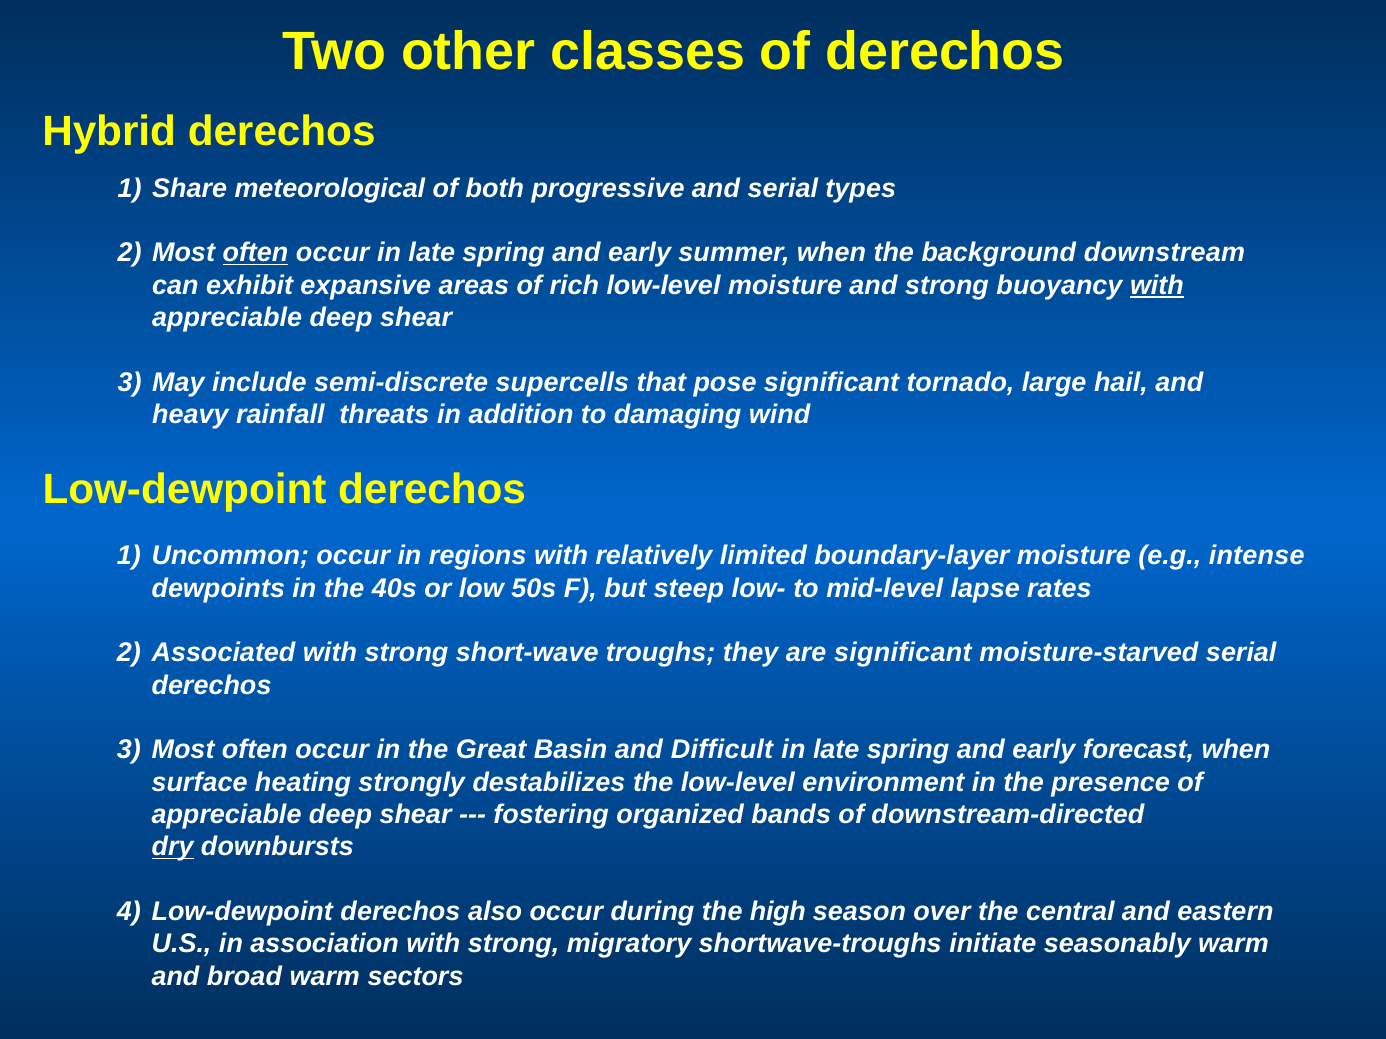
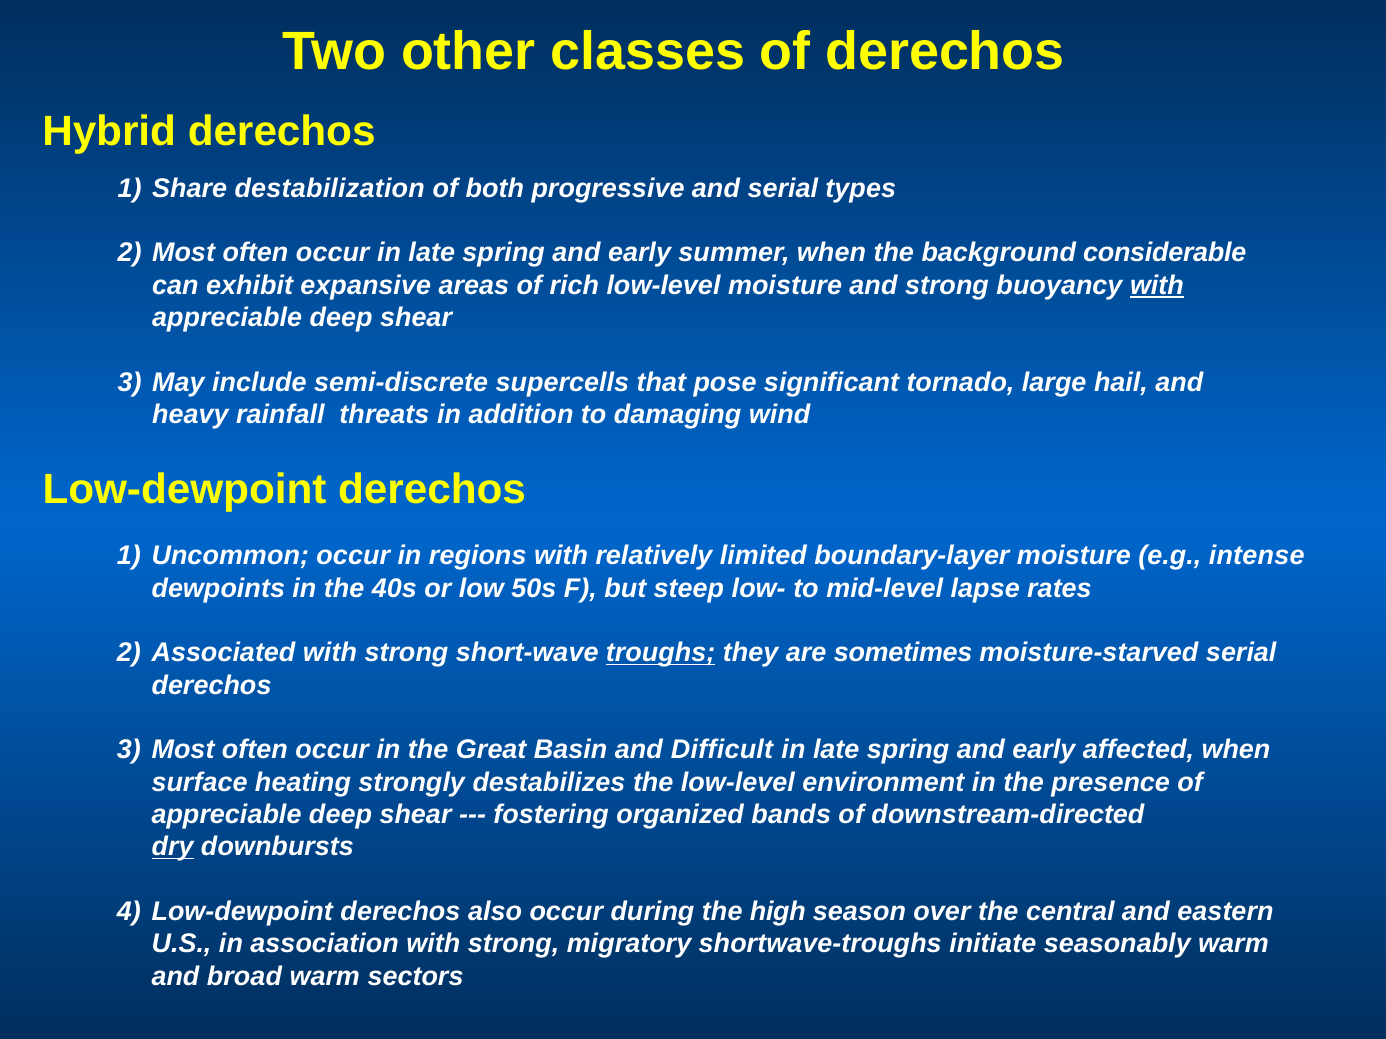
meteorological: meteorological -> destabilization
often at (255, 253) underline: present -> none
downstream: downstream -> considerable
troughs underline: none -> present
are significant: significant -> sometimes
forecast: forecast -> affected
